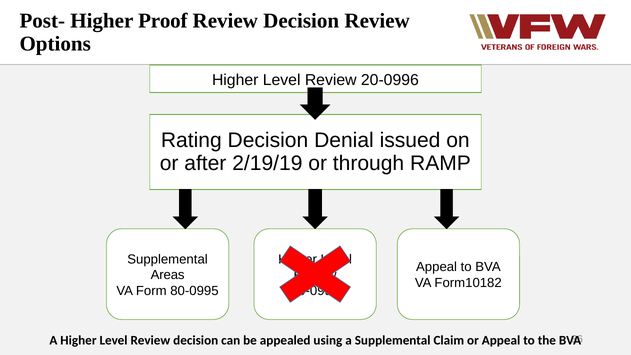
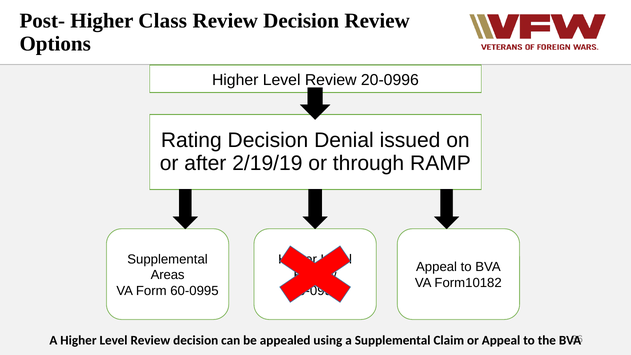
Proof: Proof -> Class
80-0995: 80-0995 -> 60-0995
